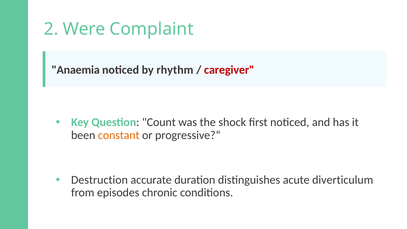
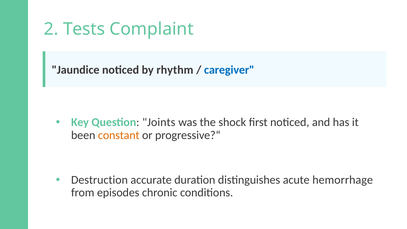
Were: Were -> Tests
Anaemia: Anaemia -> Jaundice
caregiver colour: red -> blue
Count: Count -> Joints
diverticulum: diverticulum -> hemorrhage
